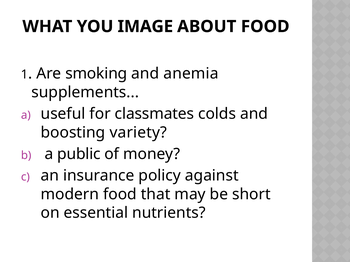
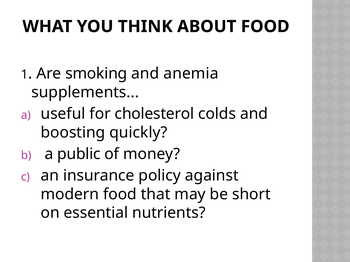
IMAGE: IMAGE -> THINK
classmates: classmates -> cholesterol
variety: variety -> quickly
